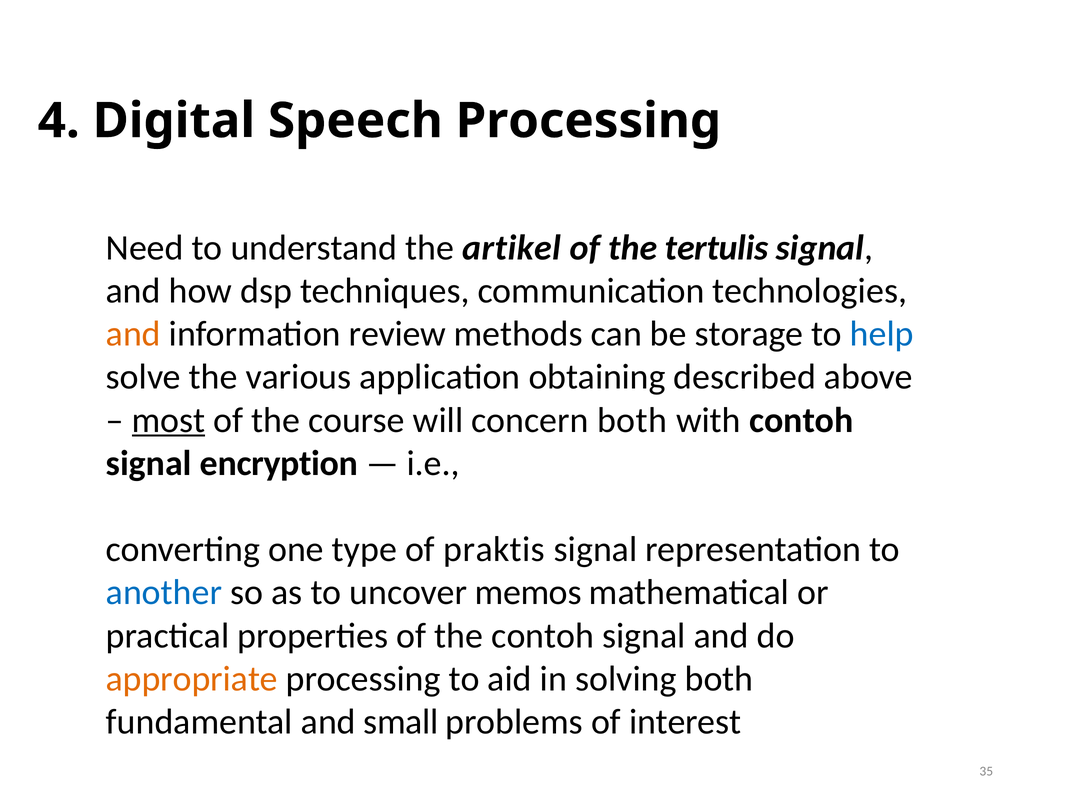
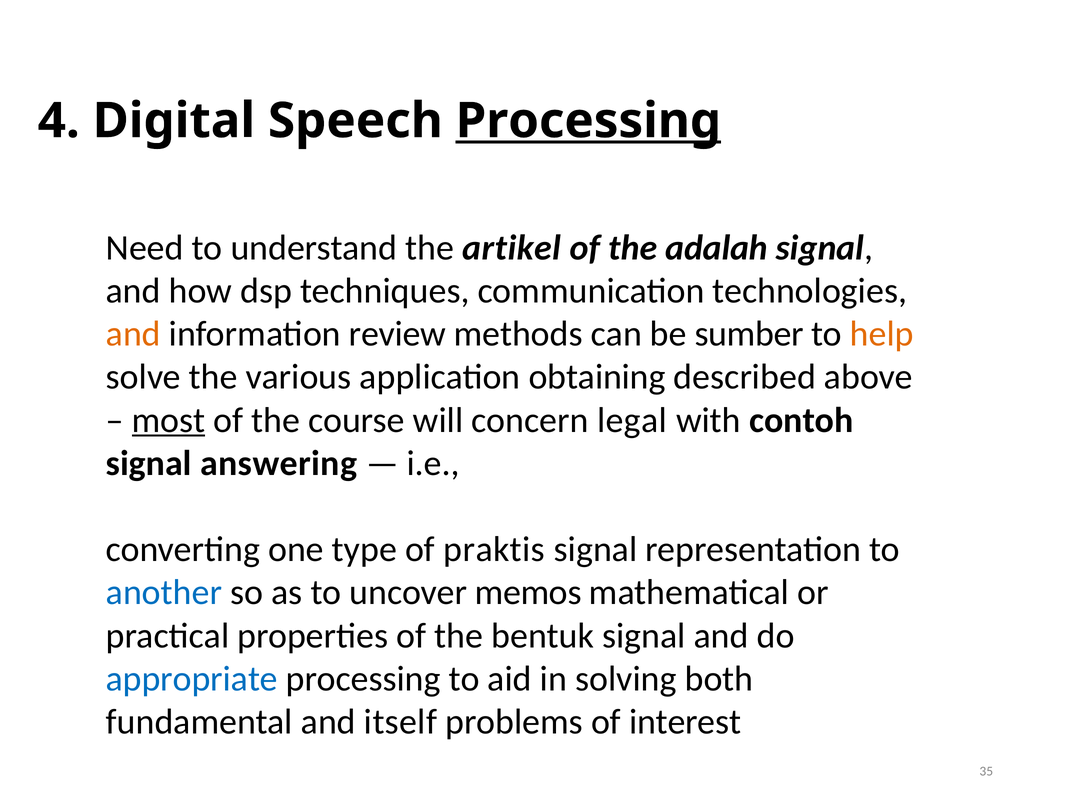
Processing at (588, 121) underline: none -> present
tertulis: tertulis -> adalah
storage: storage -> sumber
help colour: blue -> orange
concern both: both -> legal
encryption: encryption -> answering
the contoh: contoh -> bentuk
appropriate colour: orange -> blue
small: small -> itself
